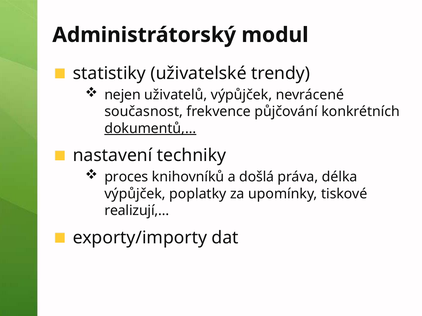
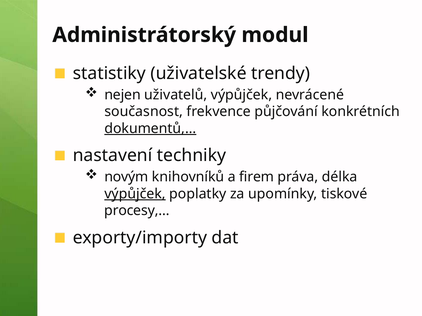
proces: proces -> novým
došlá: došlá -> firem
výpůjček at (135, 194) underline: none -> present
realizují,…: realizují,… -> procesy,…
